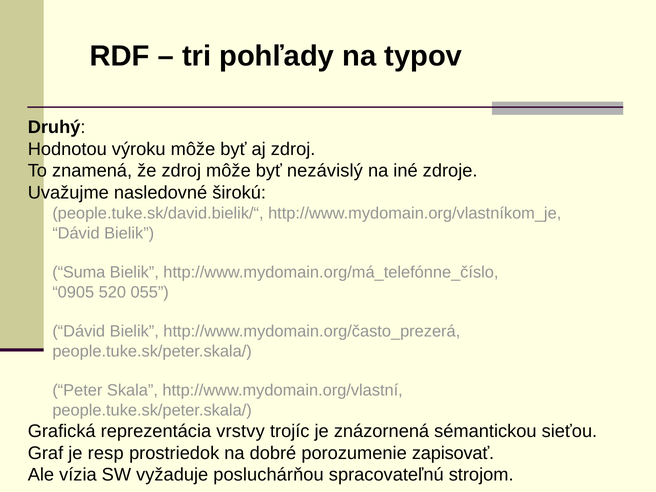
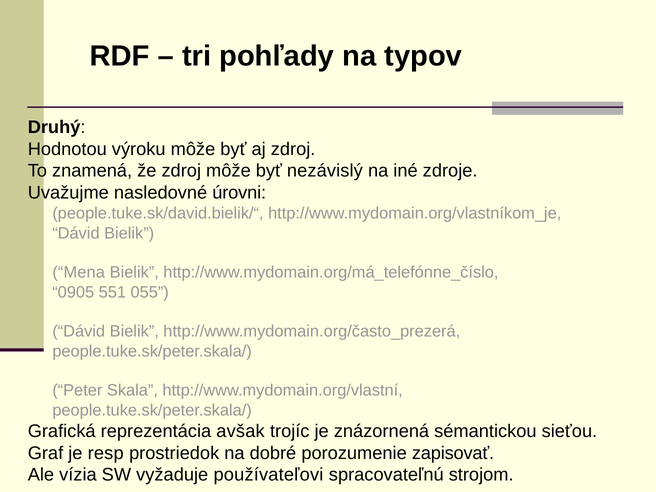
širokú: širokú -> úrovni
Suma: Suma -> Mena
520: 520 -> 551
vrstvy: vrstvy -> avšak
posluchárňou: posluchárňou -> používateľovi
